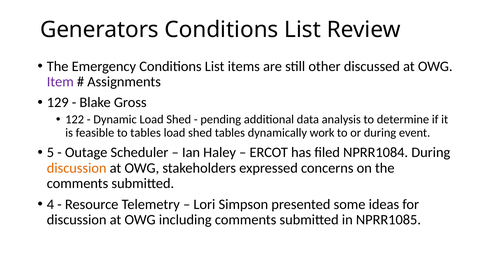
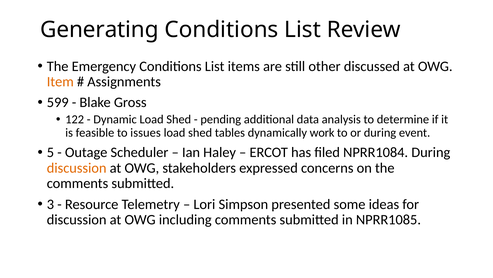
Generators: Generators -> Generating
Item colour: purple -> orange
129: 129 -> 599
to tables: tables -> issues
4: 4 -> 3
